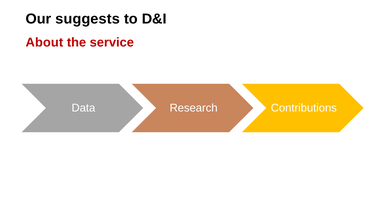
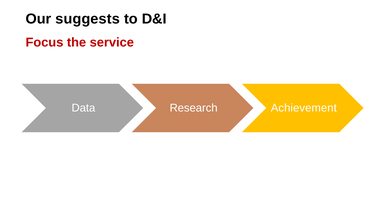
About: About -> Focus
Contributions: Contributions -> Achievement
